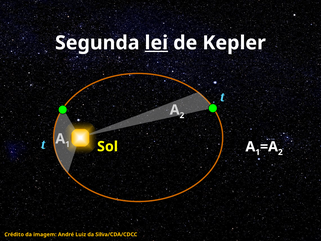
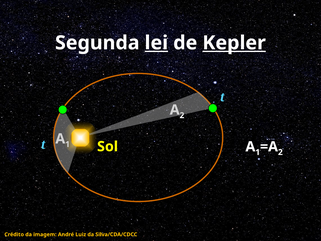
Kepler underline: none -> present
